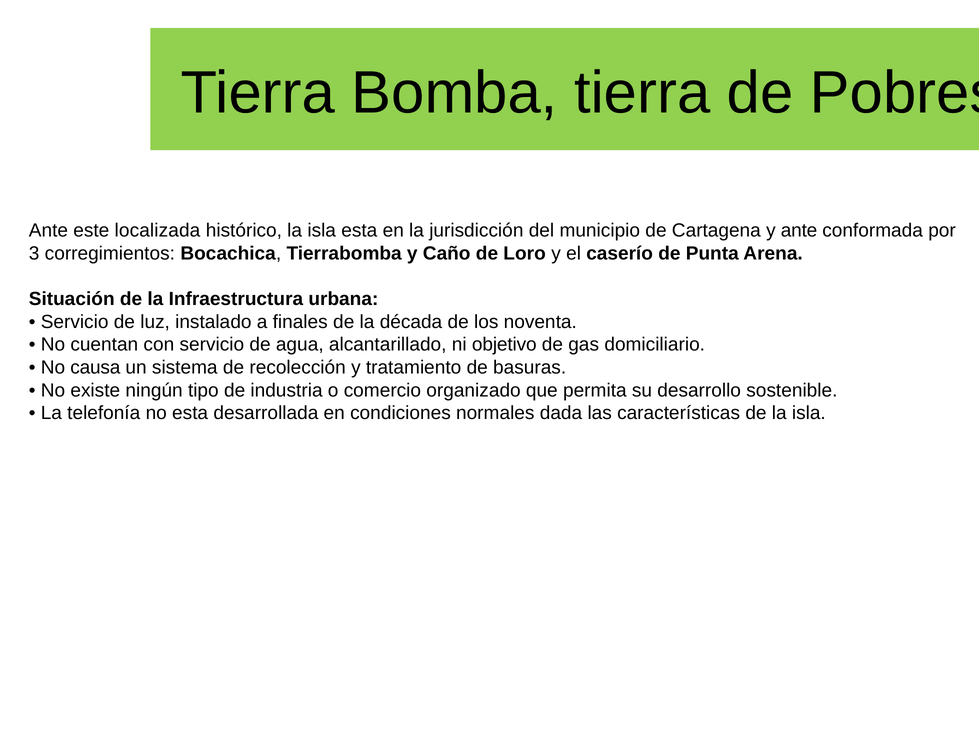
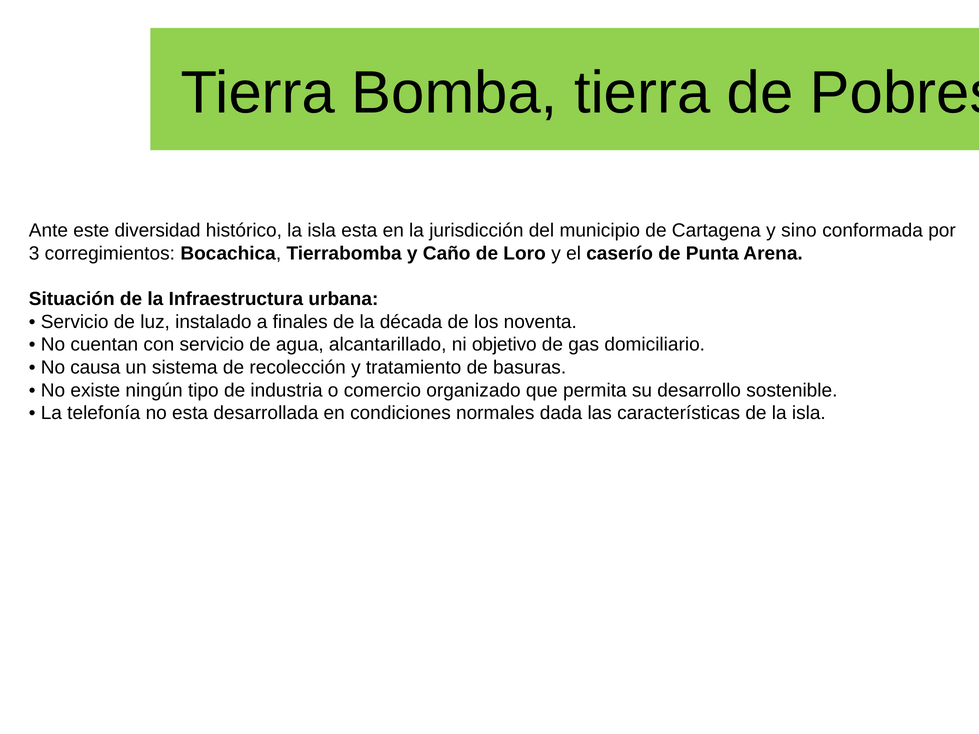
localizada: localizada -> diversidad
y ante: ante -> sino
